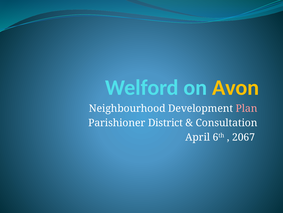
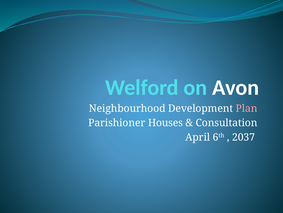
Avon colour: yellow -> white
District: District -> Houses
2067: 2067 -> 2037
